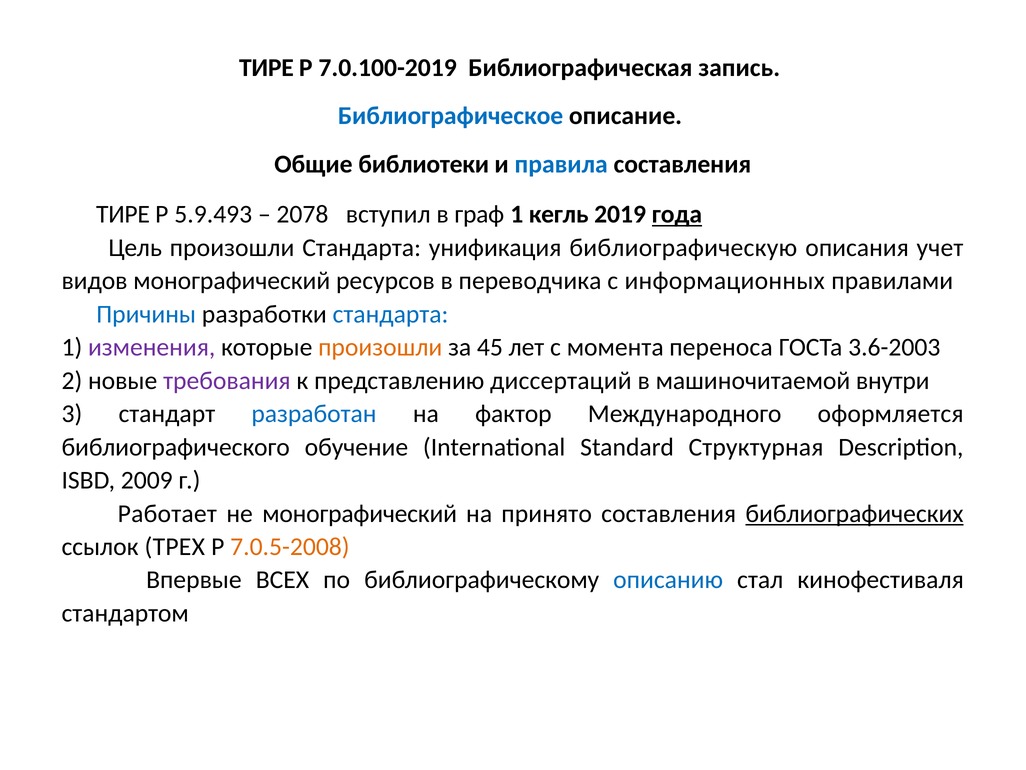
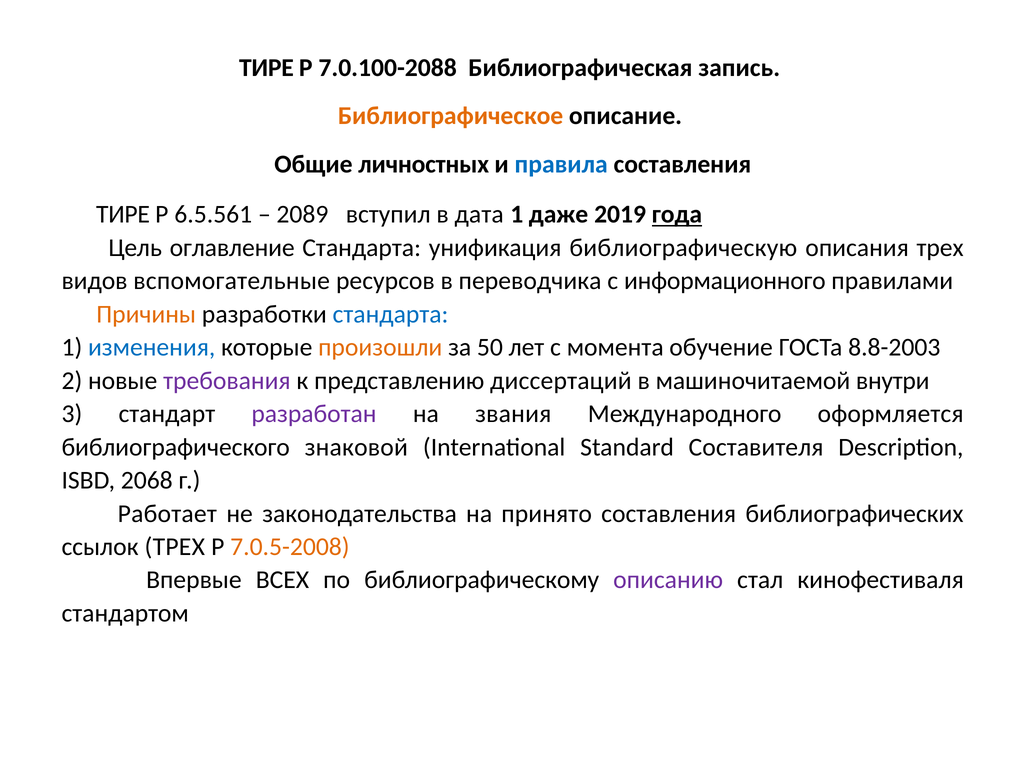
7.0.100-2019: 7.0.100-2019 -> 7.0.100-2088
Библиографическое colour: blue -> orange
библиотеки: библиотеки -> личностных
5.9.493: 5.9.493 -> 6.5.561
2078: 2078 -> 2089
граф: граф -> дата
кегль: кегль -> даже
Цель произошли: произошли -> оглавление
описания учет: учет -> трех
видов монографический: монографический -> вспомогательные
информационных: информационных -> информационного
Причины colour: blue -> orange
изменения colour: purple -> blue
45: 45 -> 50
переноса: переноса -> обучение
3.6-2003: 3.6-2003 -> 8.8-2003
разработан colour: blue -> purple
фактор: фактор -> звания
обучение: обучение -> знаковой
Структурная: Структурная -> Составителя
2009: 2009 -> 2068
не монографический: монографический -> законодательства
библиографических underline: present -> none
описанию colour: blue -> purple
